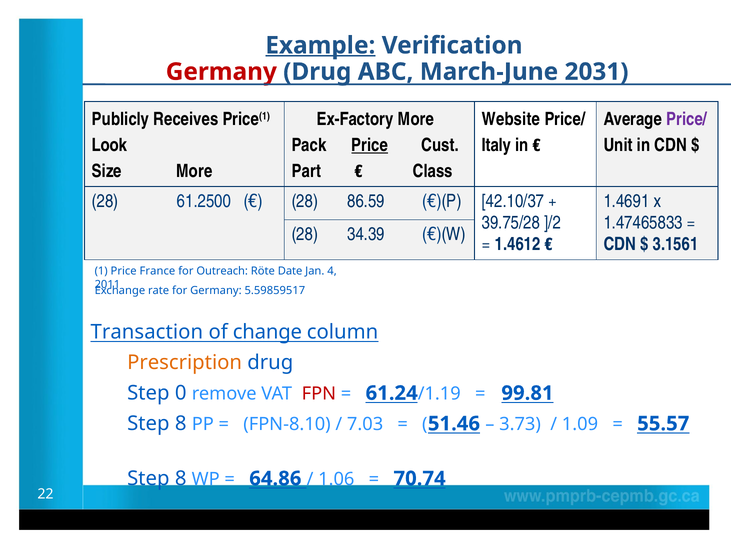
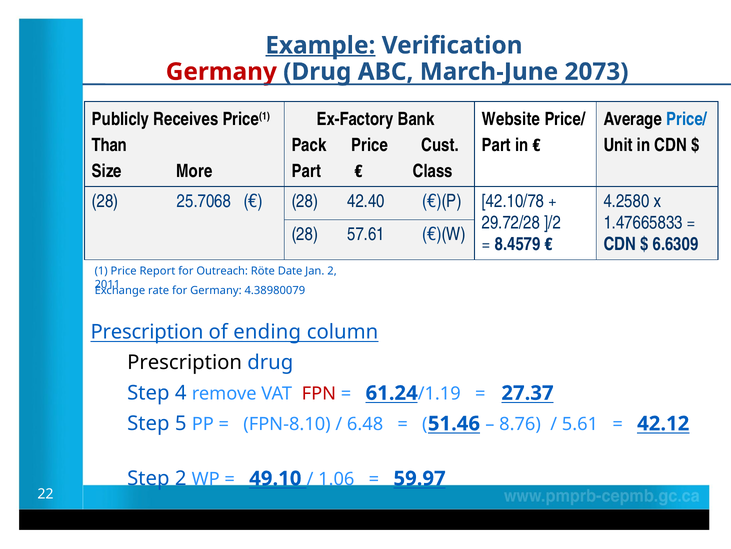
2031: 2031 -> 2073
Ex-Factory More: More -> Bank
Price/ at (687, 119) colour: purple -> blue
Look: Look -> Than
Price at (370, 145) underline: present -> none
Italy at (496, 145): Italy -> Part
61.2500: 61.2500 -> 25.7068
86.59: 86.59 -> 42.40
42.10/37: 42.10/37 -> 42.10/78
1.4691: 1.4691 -> 4.2580
39.75/28: 39.75/28 -> 29.72/28
1.47465833: 1.47465833 -> 1.47665833
34.39: 34.39 -> 57.61
1.4612: 1.4612 -> 8.4579
3.1561: 3.1561 -> 6.6309
France: France -> Report
Jan 4: 4 -> 2
5.59859517: 5.59859517 -> 4.38980079
Transaction at (147, 332): Transaction -> Prescription
change: change -> ending
Prescription at (185, 362) colour: orange -> black
0: 0 -> 4
99.81: 99.81 -> 27.37
8 at (181, 423): 8 -> 5
7.03: 7.03 -> 6.48
3.73: 3.73 -> 8.76
1.09: 1.09 -> 5.61
55.57: 55.57 -> 42.12
8 at (181, 478): 8 -> 2
64.86: 64.86 -> 49.10
70.74: 70.74 -> 59.97
